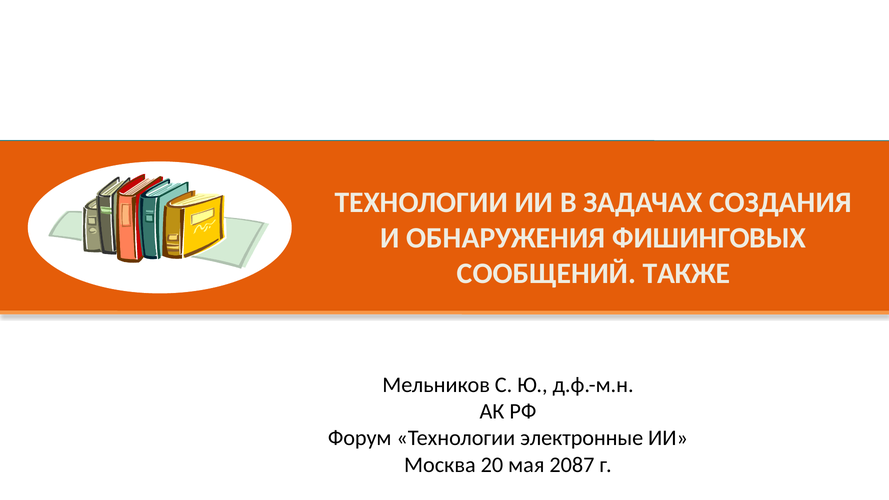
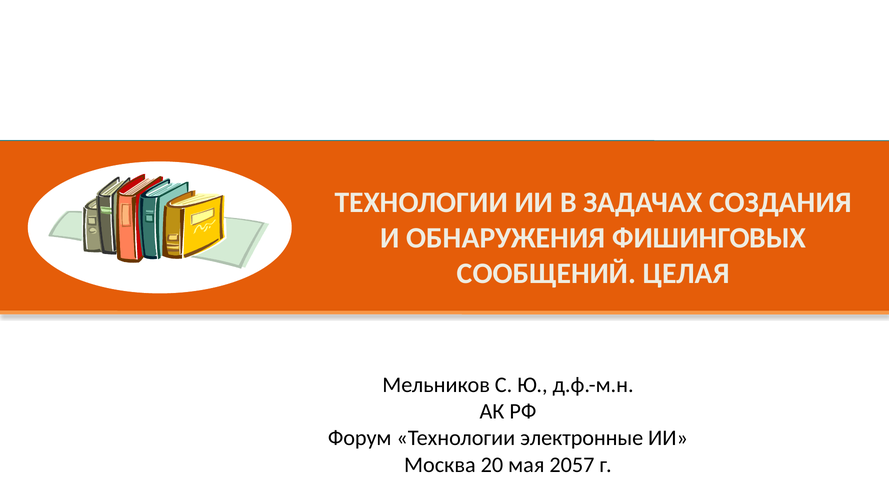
ТАКЖЕ: ТАКЖЕ -> ЦЕЛАЯ
2087: 2087 -> 2057
